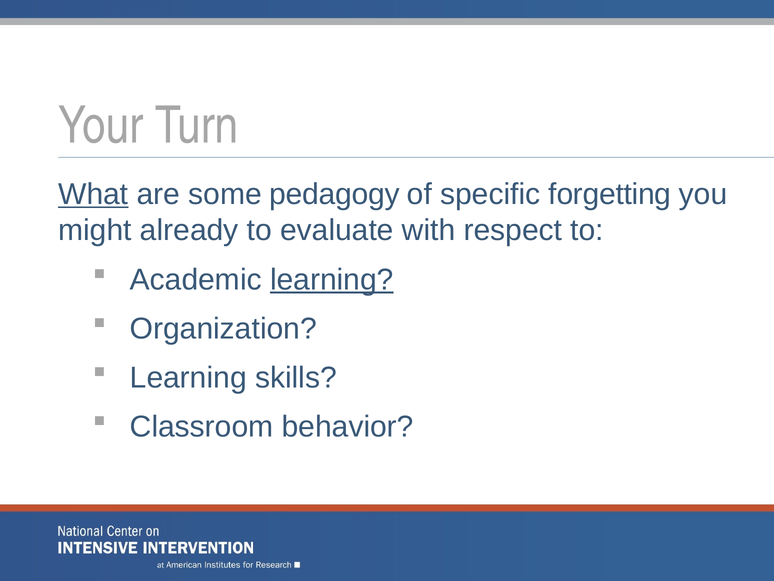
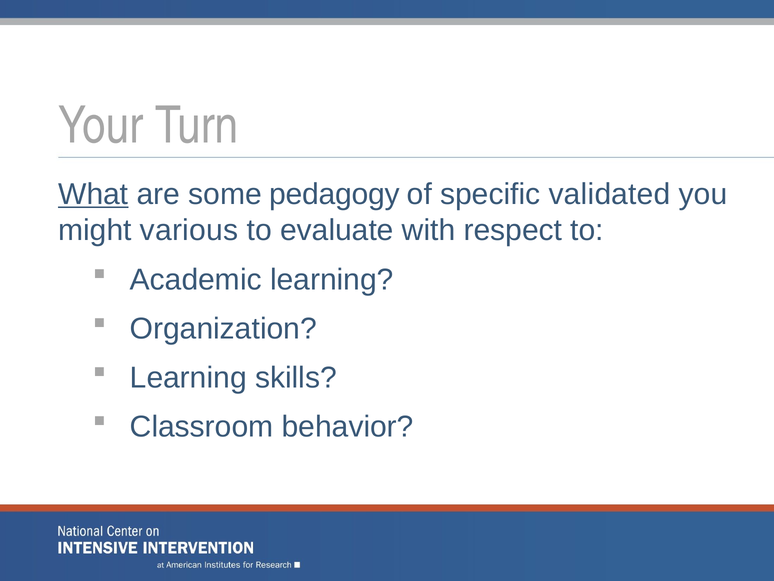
forgetting: forgetting -> validated
already: already -> various
learning at (332, 279) underline: present -> none
